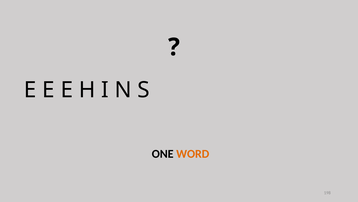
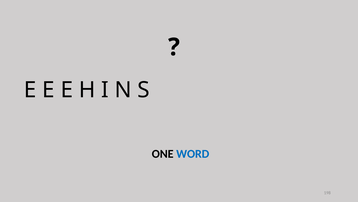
WORD colour: orange -> blue
